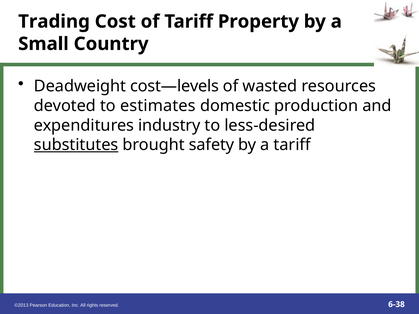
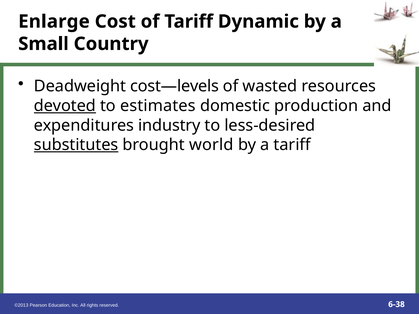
Trading: Trading -> Enlarge
Property: Property -> Dynamic
devoted underline: none -> present
safety: safety -> world
